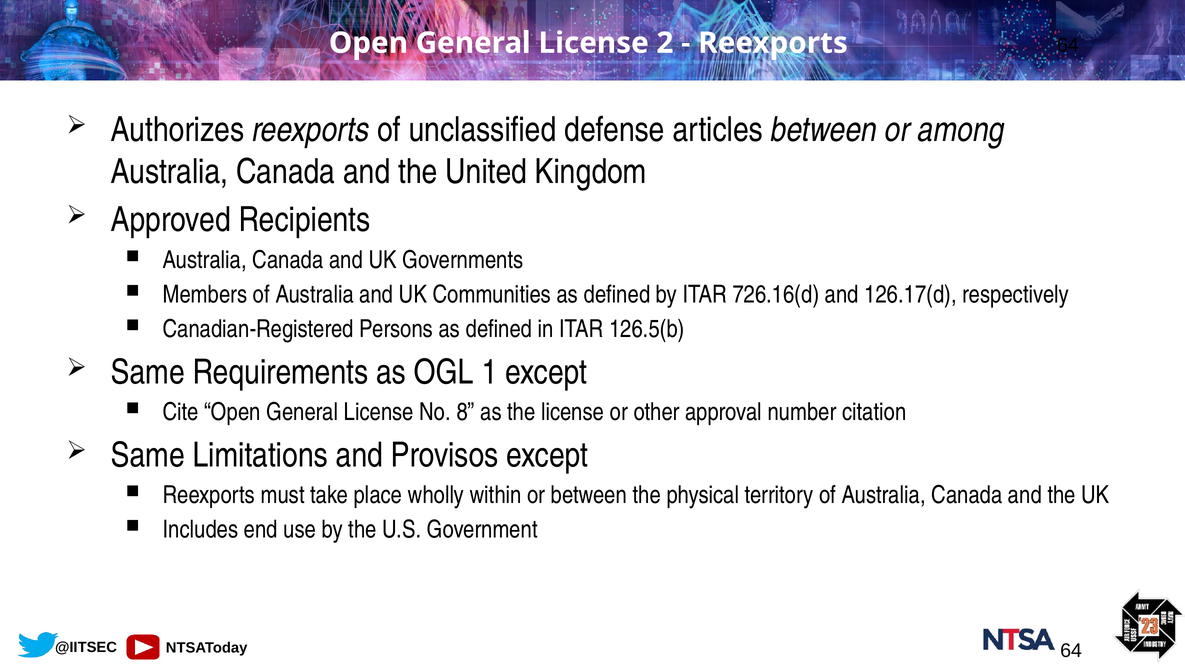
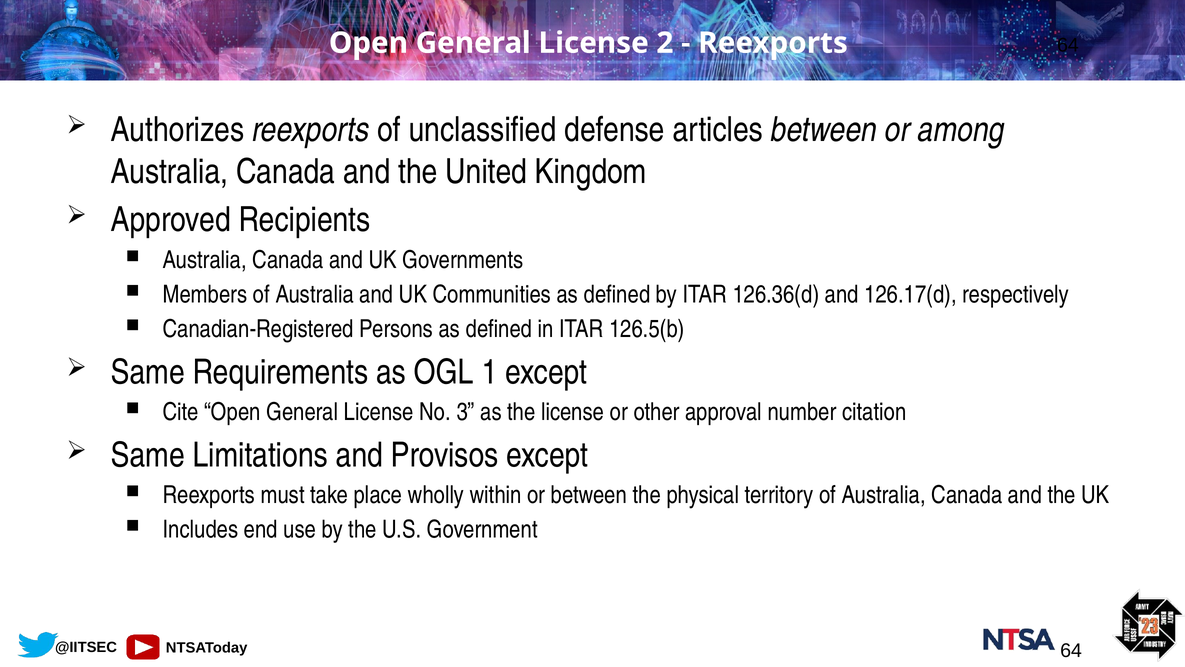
726.16(d: 726.16(d -> 126.36(d
8: 8 -> 3
